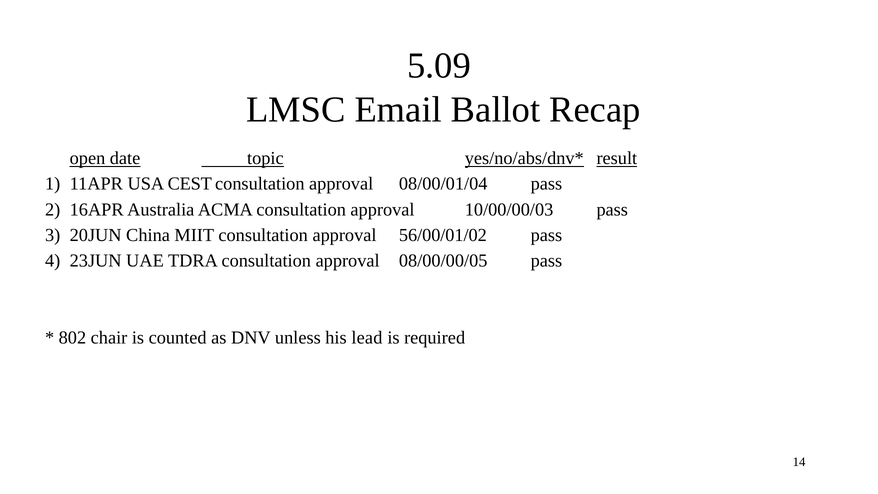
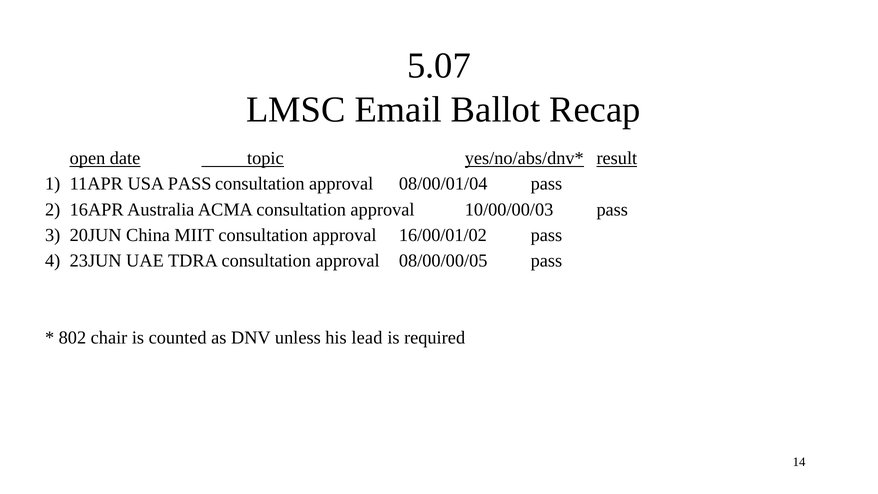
5.09: 5.09 -> 5.07
USA CEST: CEST -> PASS
56/00/01/02: 56/00/01/02 -> 16/00/01/02
